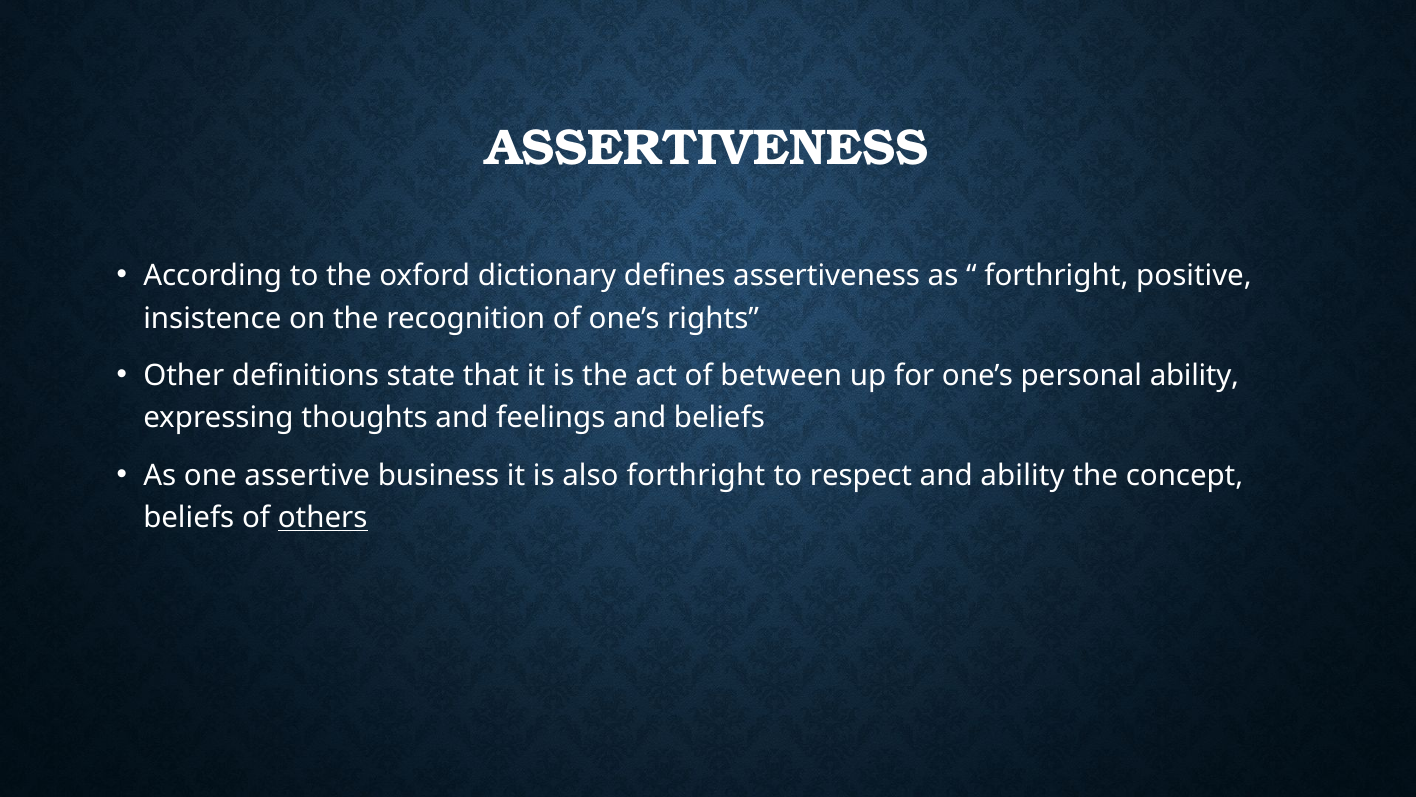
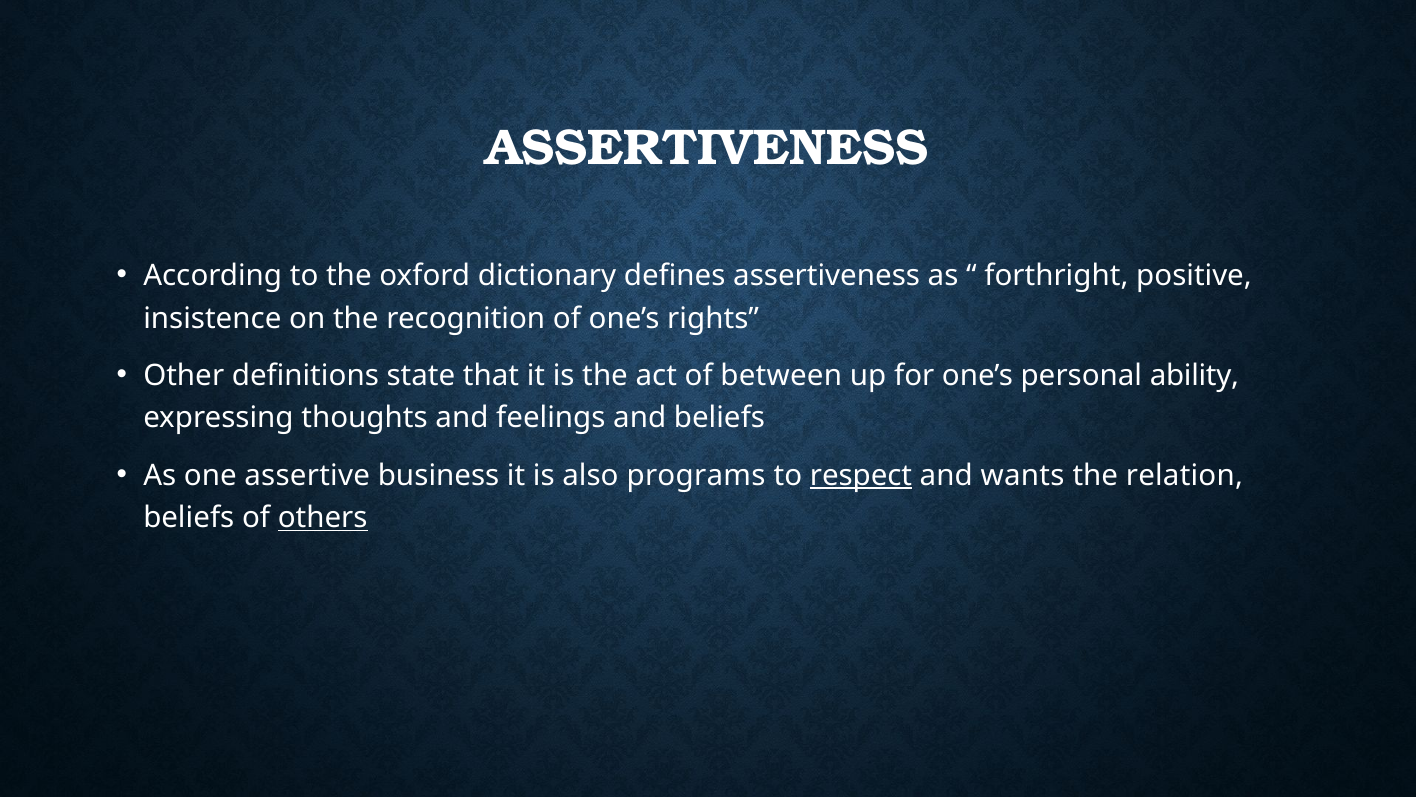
also forthright: forthright -> programs
respect underline: none -> present
and ability: ability -> wants
concept: concept -> relation
